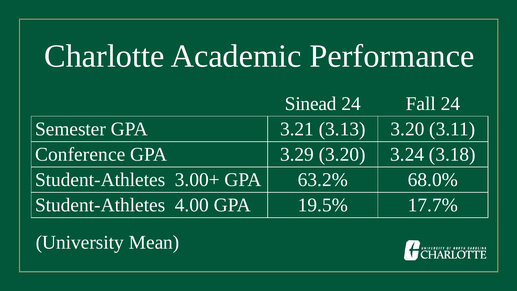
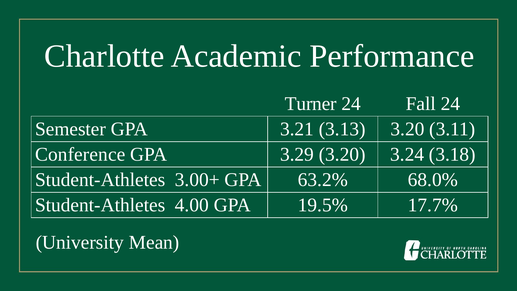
Sinead: Sinead -> Turner
